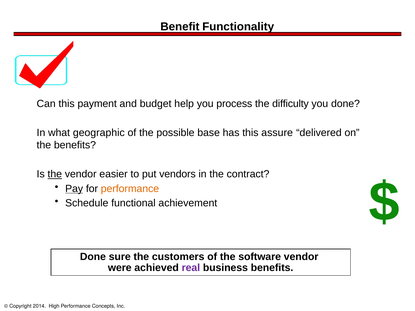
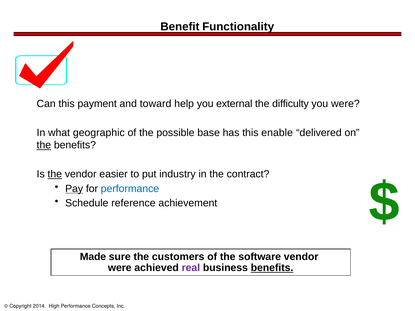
budget: budget -> toward
process: process -> external
you done: done -> were
assure: assure -> enable
the at (44, 145) underline: none -> present
vendors: vendors -> industry
performance at (130, 189) colour: orange -> blue
functional: functional -> reference
Done at (93, 257): Done -> Made
benefits at (272, 268) underline: none -> present
